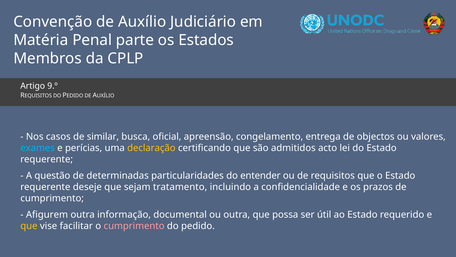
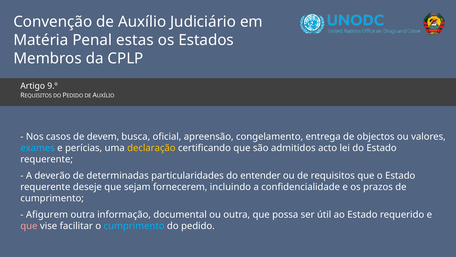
parte: parte -> estas
similar: similar -> devem
questão: questão -> deverão
tratamento: tratamento -> fornecerem
que at (29, 226) colour: yellow -> pink
cumprimento at (134, 226) colour: pink -> light blue
